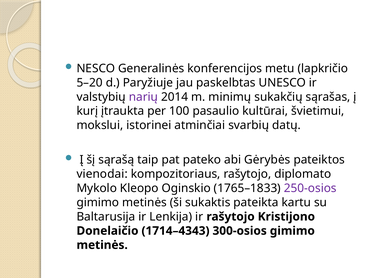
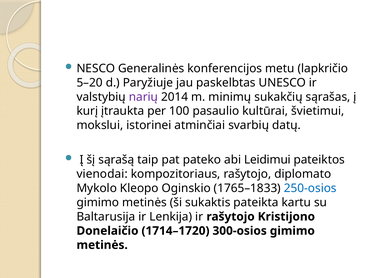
Gėrybės: Gėrybės -> Leidimui
250-osios colour: purple -> blue
1714–4343: 1714–4343 -> 1714–1720
